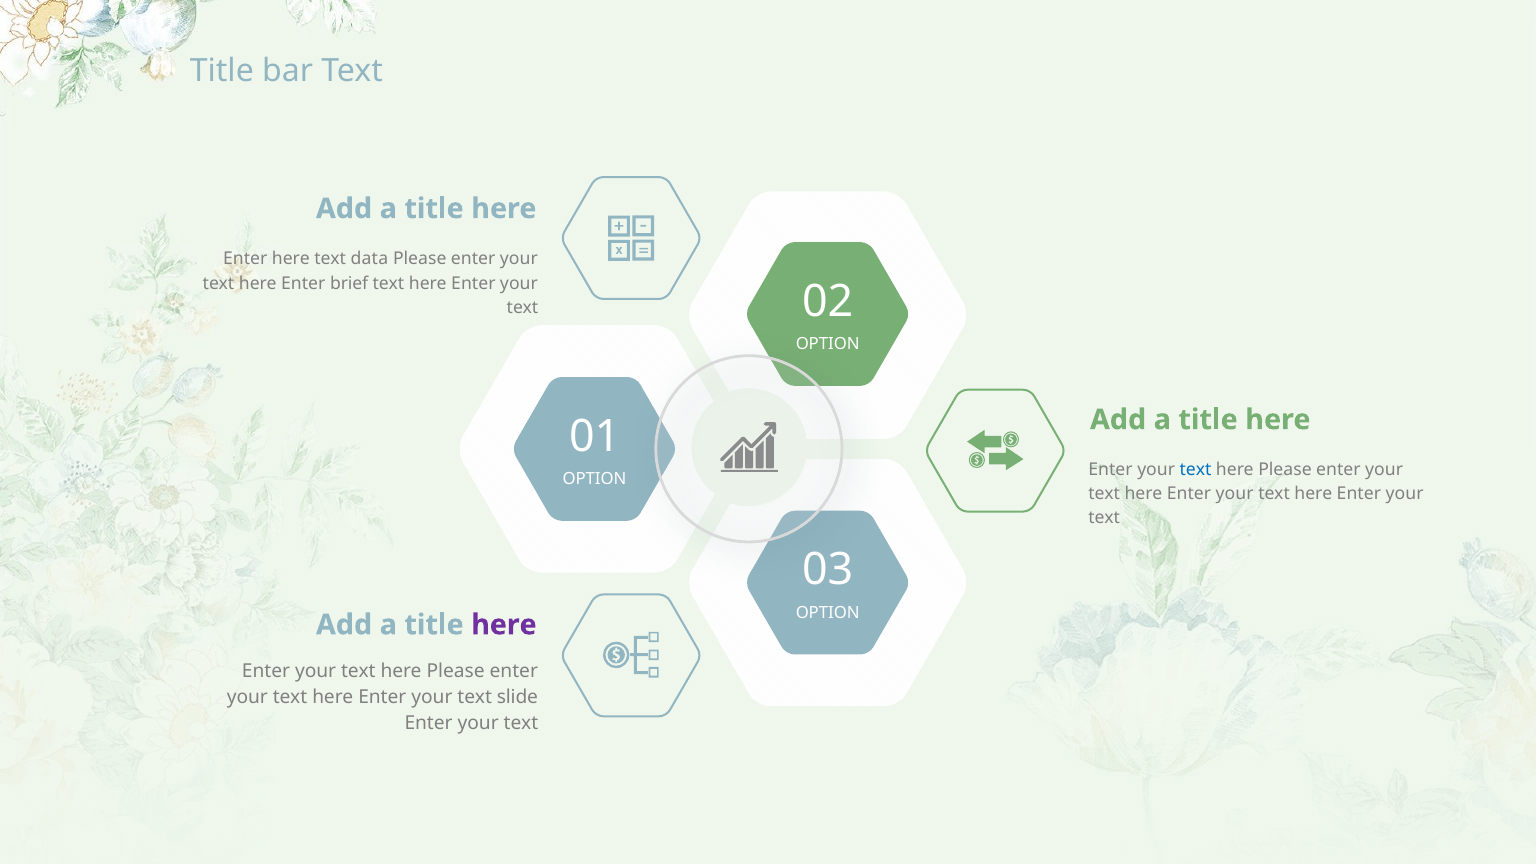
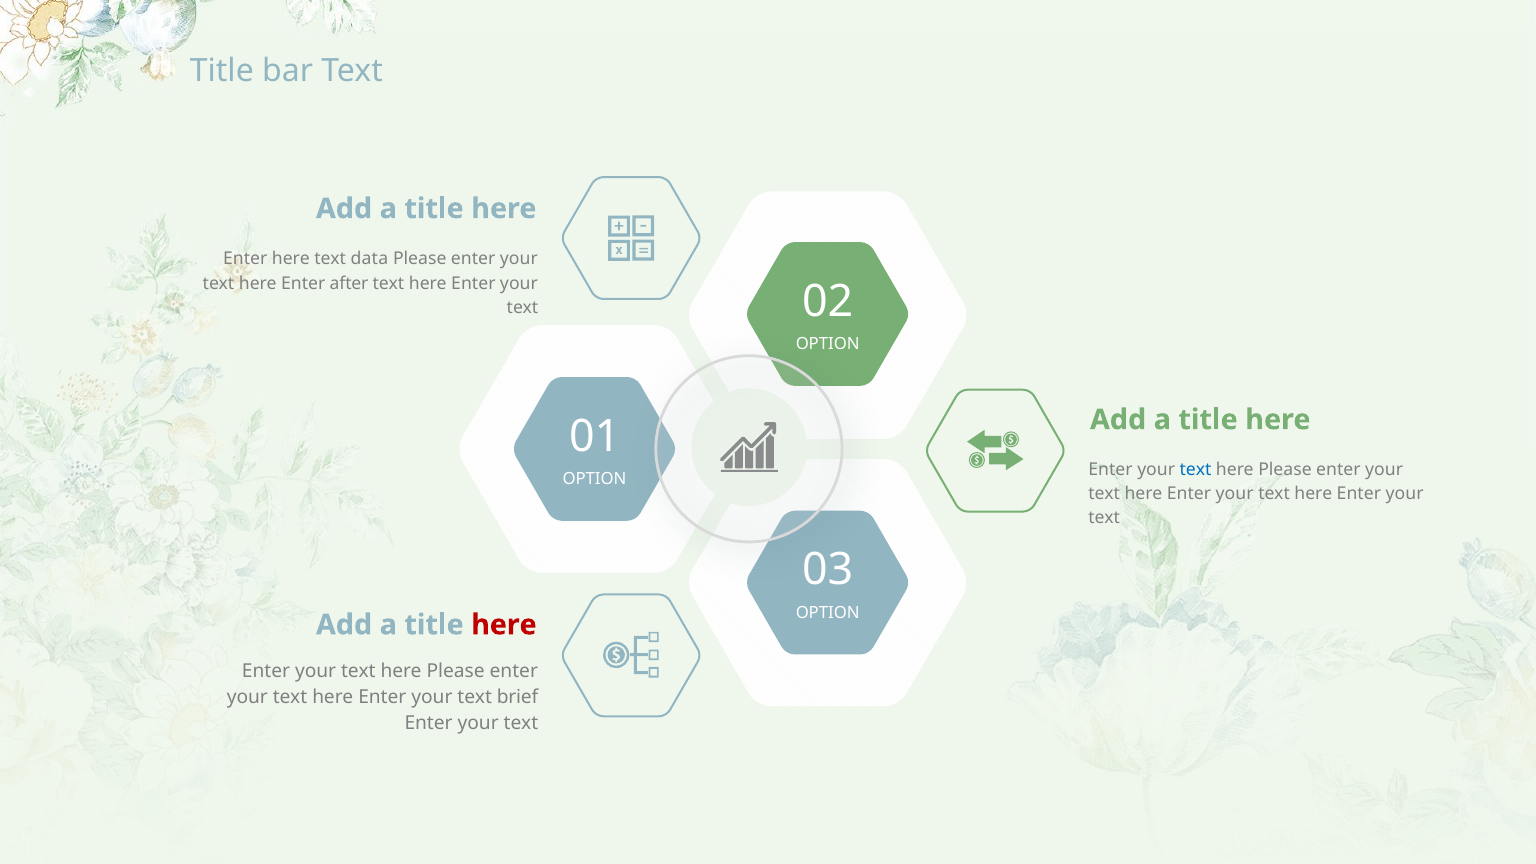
brief: brief -> after
here at (504, 625) colour: purple -> red
slide: slide -> brief
